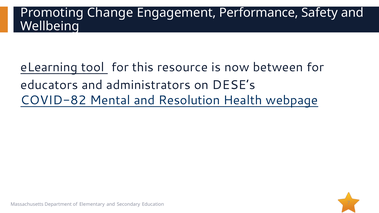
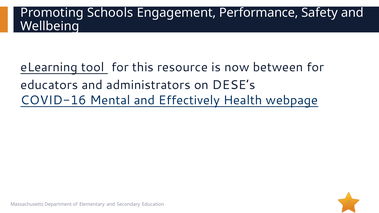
Change: Change -> Schools
COVID-82: COVID-82 -> COVID-16
Resolution: Resolution -> Effectively
